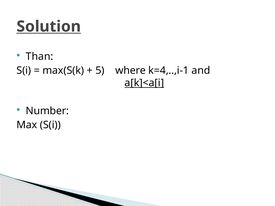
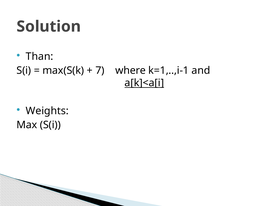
Solution underline: present -> none
5: 5 -> 7
k=4,..,i-1: k=4,..,i-1 -> k=1,..,i-1
Number: Number -> Weights
